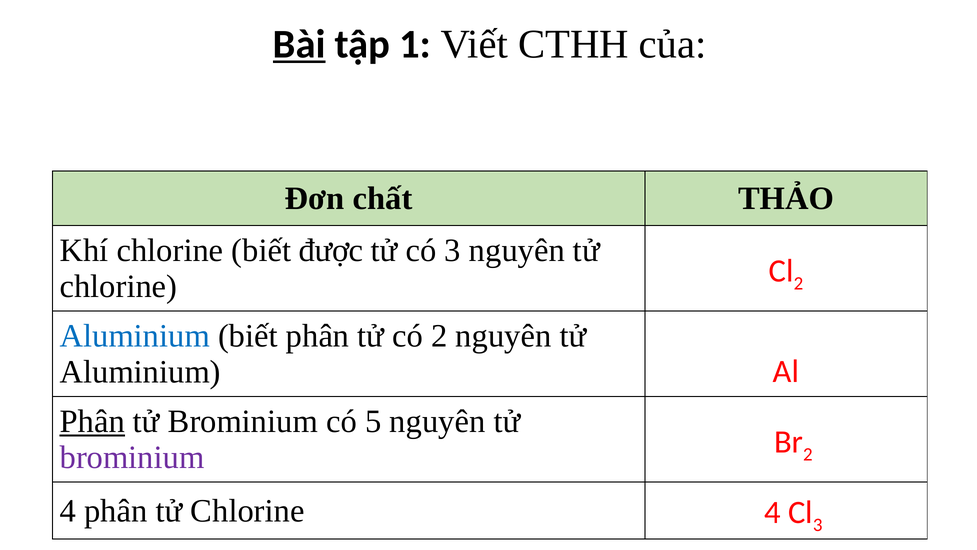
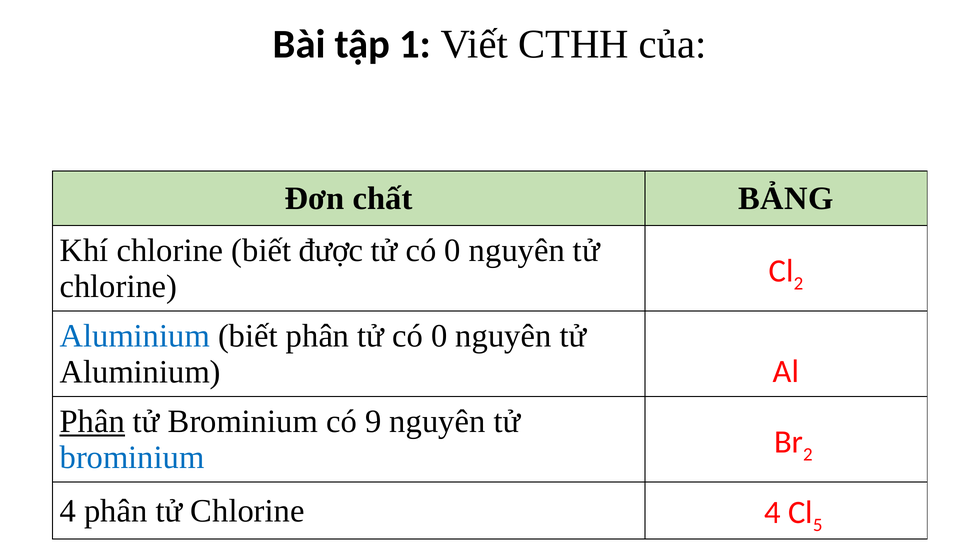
Bài underline: present -> none
THẢO: THẢO -> BẢNG
3 at (453, 250): 3 -> 0
phân tử có 2: 2 -> 0
5: 5 -> 9
brominium at (132, 457) colour: purple -> blue
3 at (818, 525): 3 -> 5
